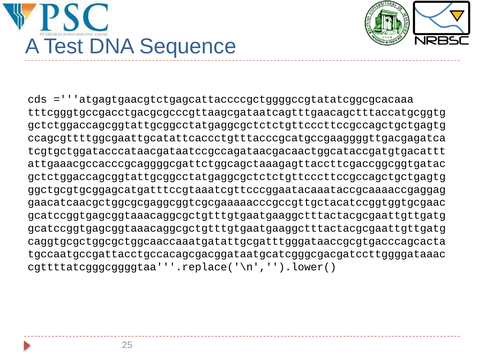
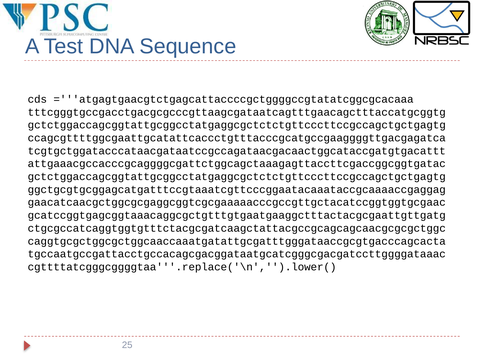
gcatccggtgagcggtaaacaggcgctgtttgtgaatgaaggctttactacgcgaattgttgatg at (237, 228): gcatccggtgagcggtaaacaggcgctgtttgtgaatgaaggctttactacgcgaattgttgatg -> ctgcgccatcaggtggtgtttctacgcgatcaagctattacgccgcagcagcaacgcgcgctggc
